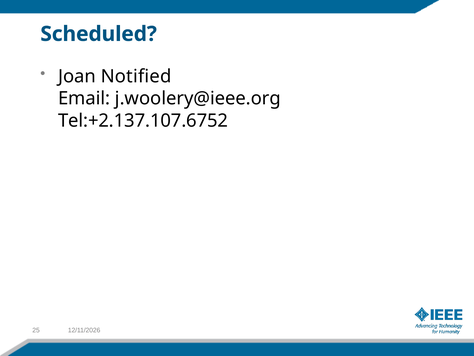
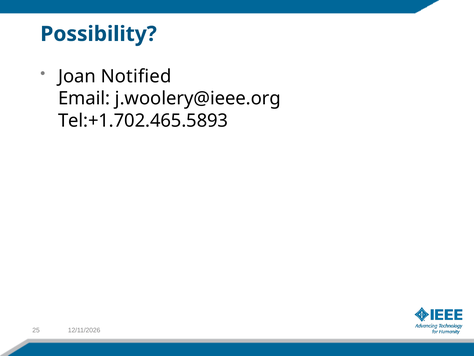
Scheduled: Scheduled -> Possibility
Tel:+2.137.107.6752: Tel:+2.137.107.6752 -> Tel:+1.702.465.5893
